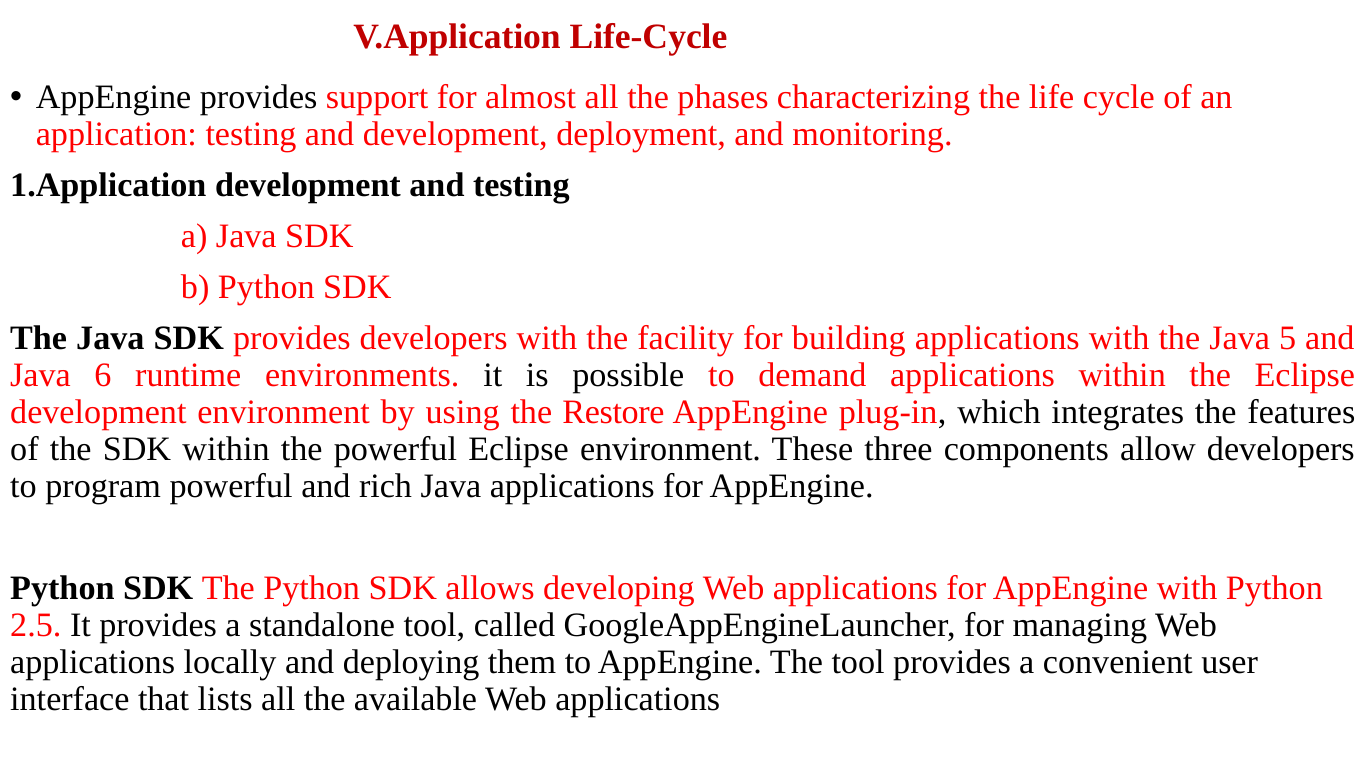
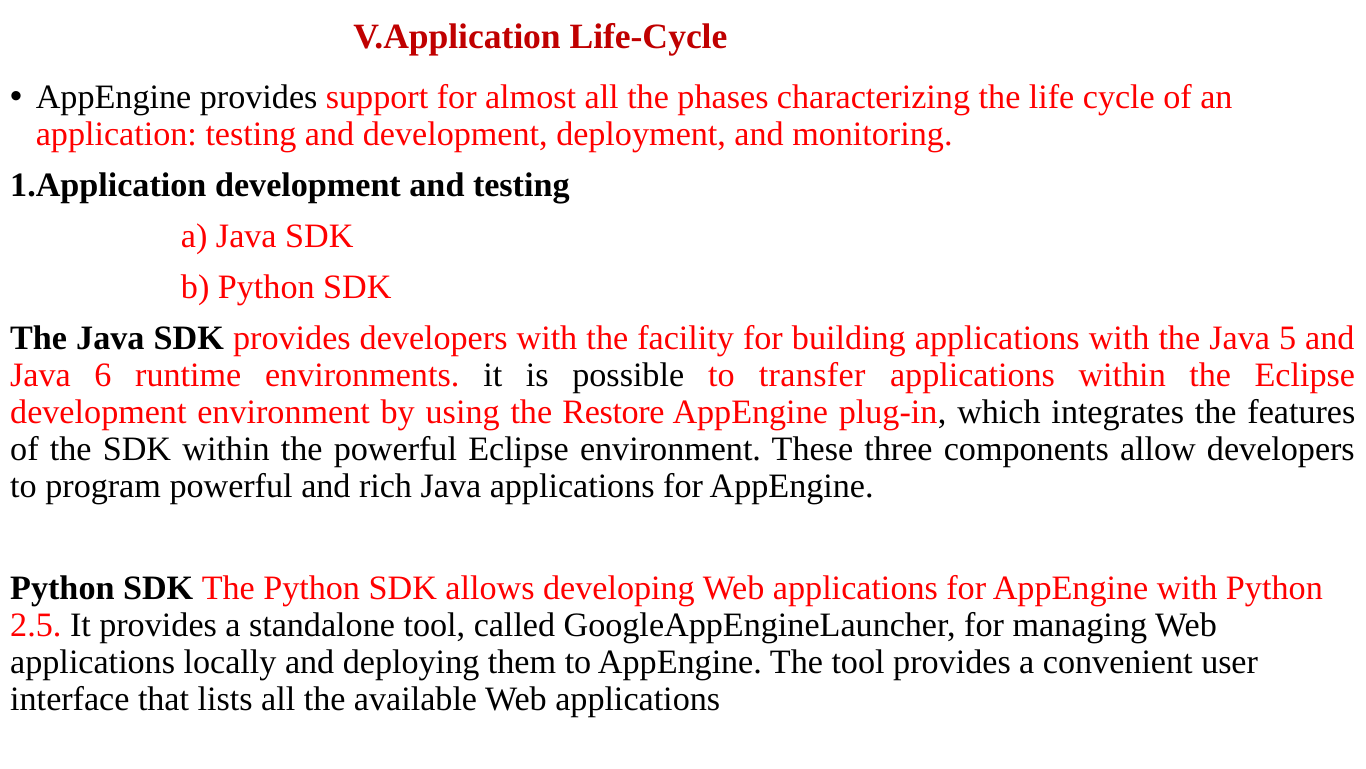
demand: demand -> transfer
